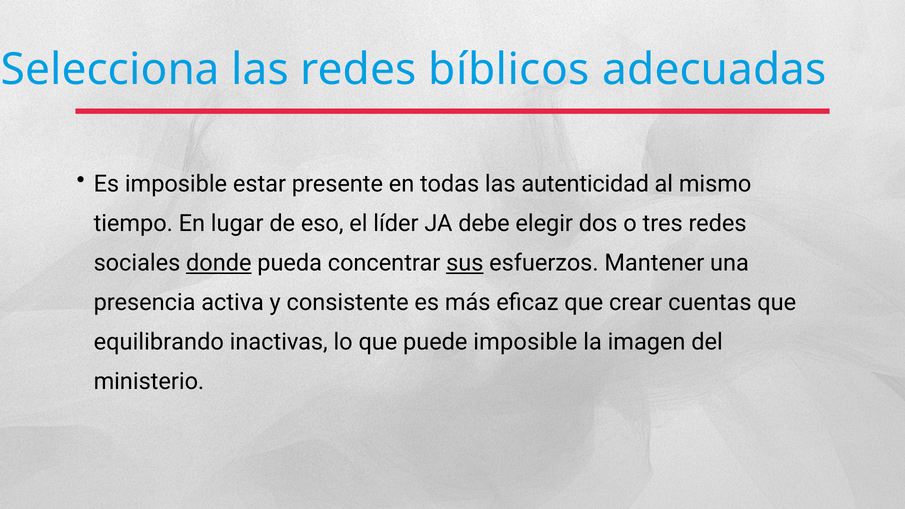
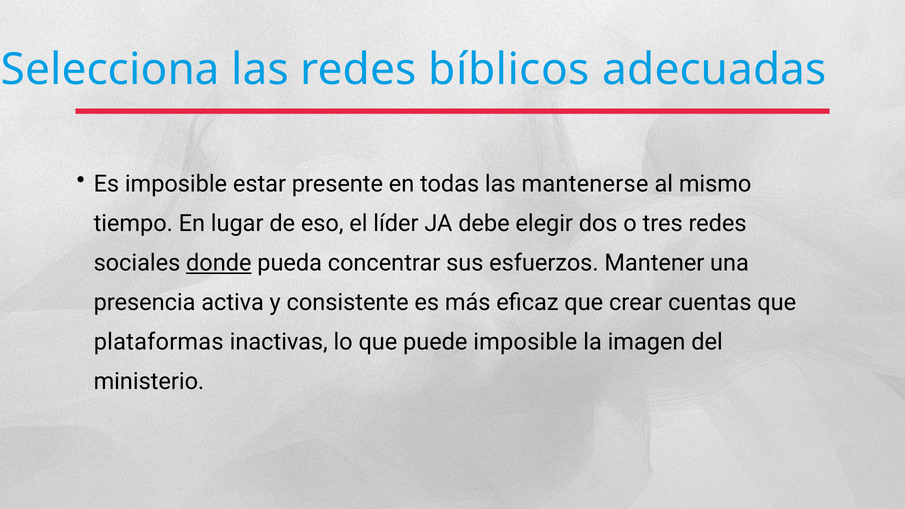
autenticidad: autenticidad -> mantenerse
sus underline: present -> none
equilibrando: equilibrando -> plataformas
